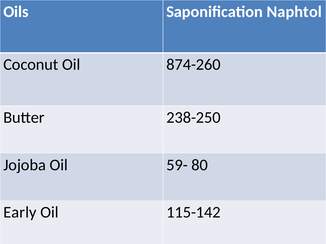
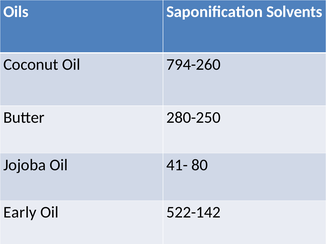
Naphtol: Naphtol -> Solvents
874-260: 874-260 -> 794-260
238-250: 238-250 -> 280-250
59-: 59- -> 41-
115-142: 115-142 -> 522-142
